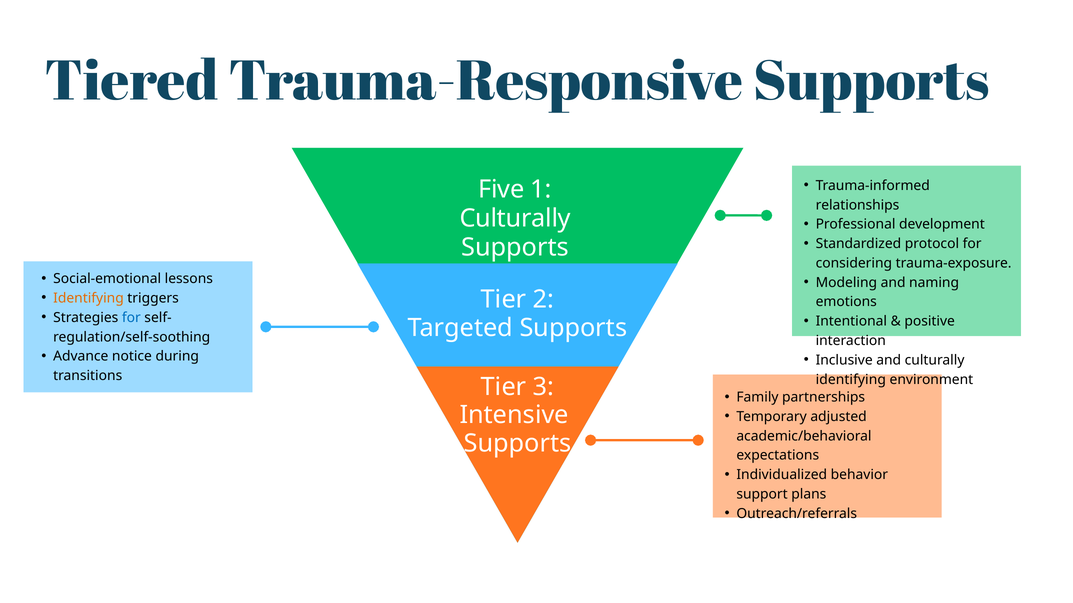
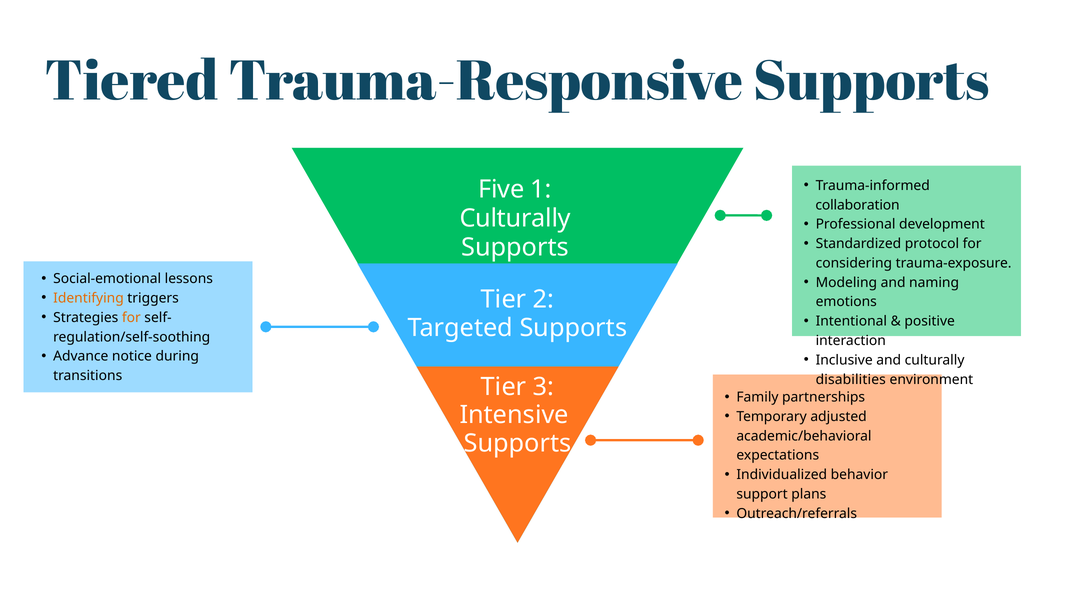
relationships: relationships -> collaboration
for at (131, 318) colour: blue -> orange
identifying at (851, 380): identifying -> disabilities
